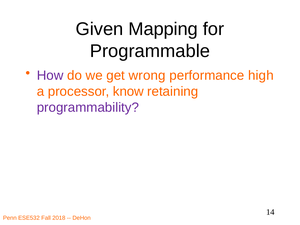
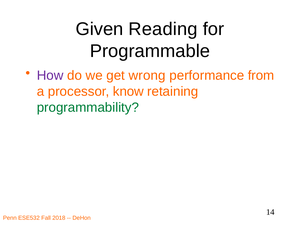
Mapping: Mapping -> Reading
high: high -> from
programmability colour: purple -> green
